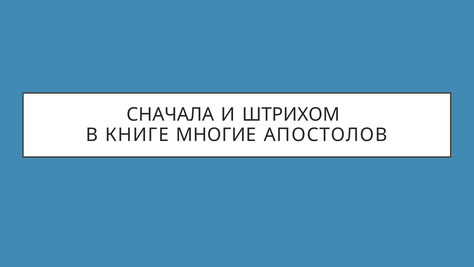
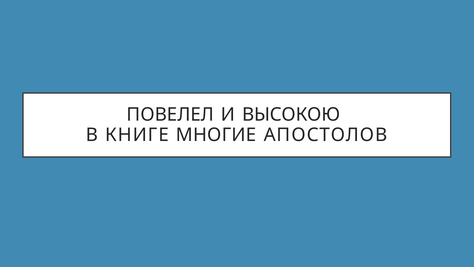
СНАЧАЛА: СНАЧАЛА -> ПОВЕЛЕЛ
ШТРИХОМ: ШТРИХОМ -> ВЫСОКОЮ
